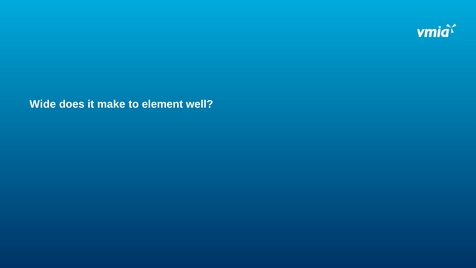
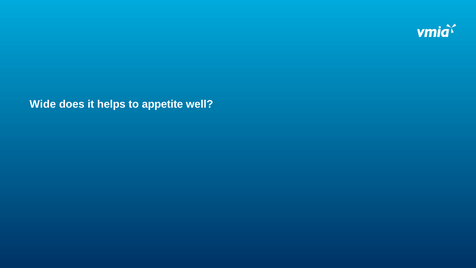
make: make -> helps
element: element -> appetite
